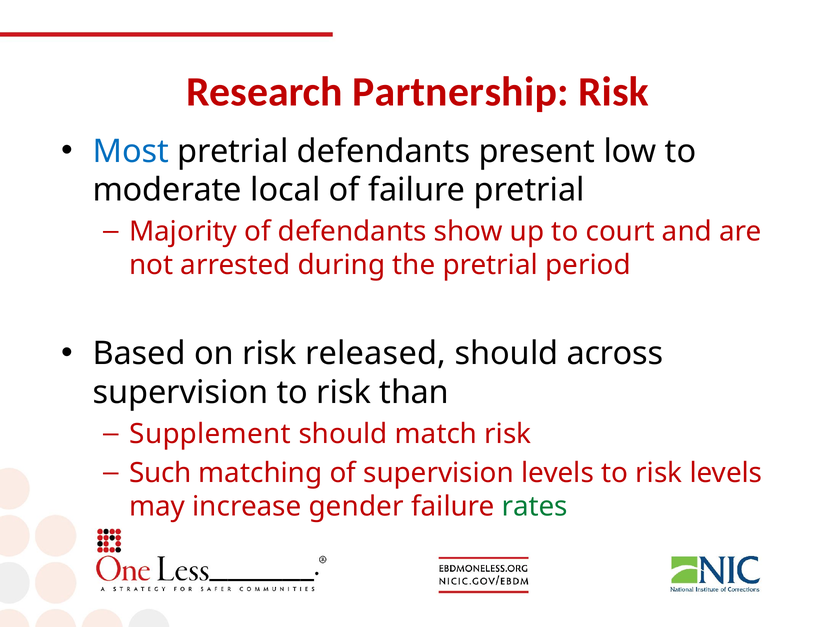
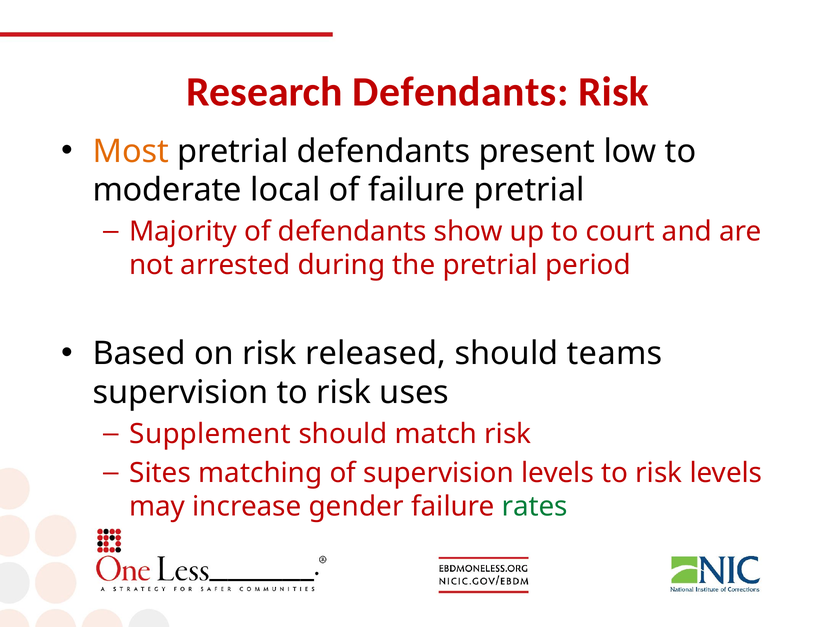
Research Partnership: Partnership -> Defendants
Most colour: blue -> orange
across: across -> teams
than: than -> uses
Such: Such -> Sites
